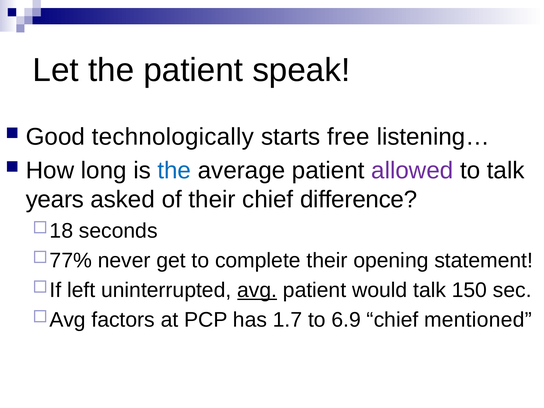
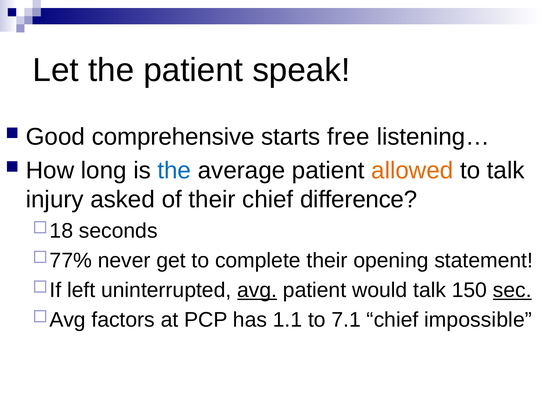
technologically: technologically -> comprehensive
allowed colour: purple -> orange
years: years -> injury
sec underline: none -> present
1.7: 1.7 -> 1.1
6.9: 6.9 -> 7.1
mentioned: mentioned -> impossible
